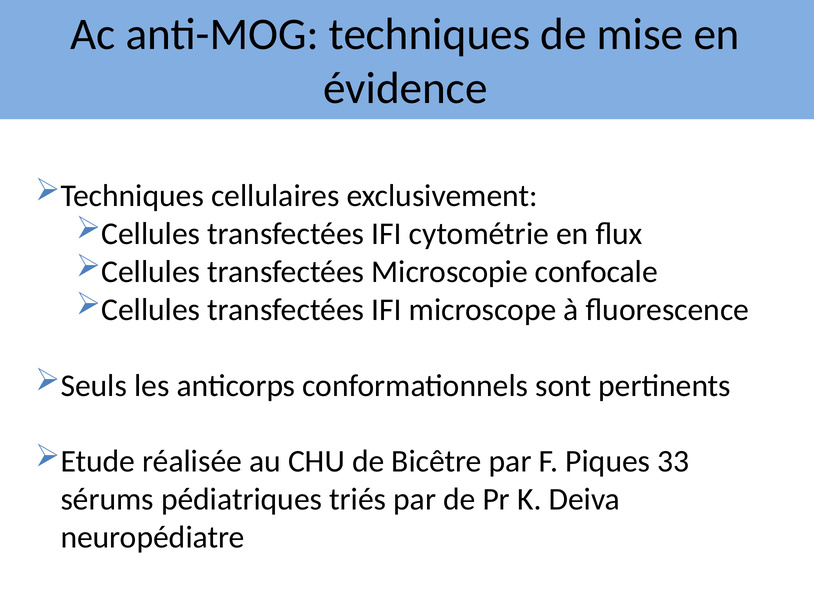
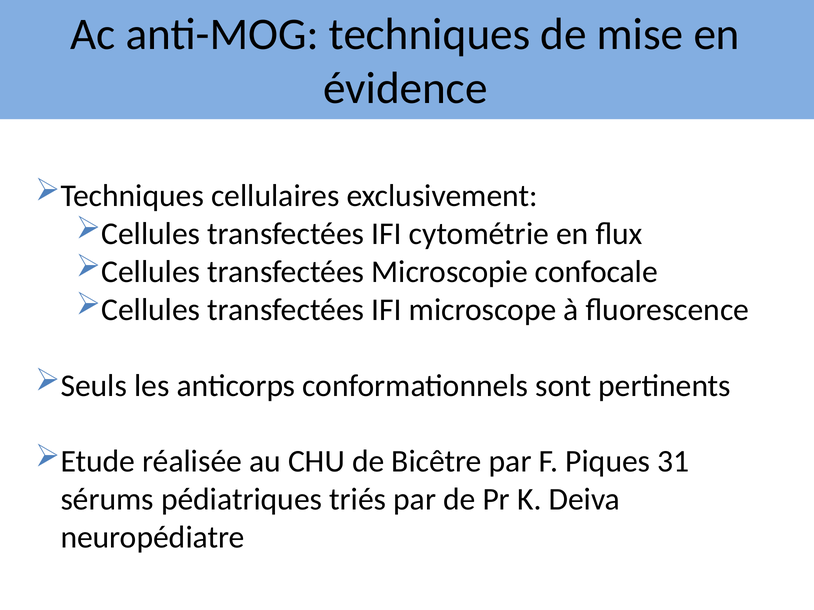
33: 33 -> 31
